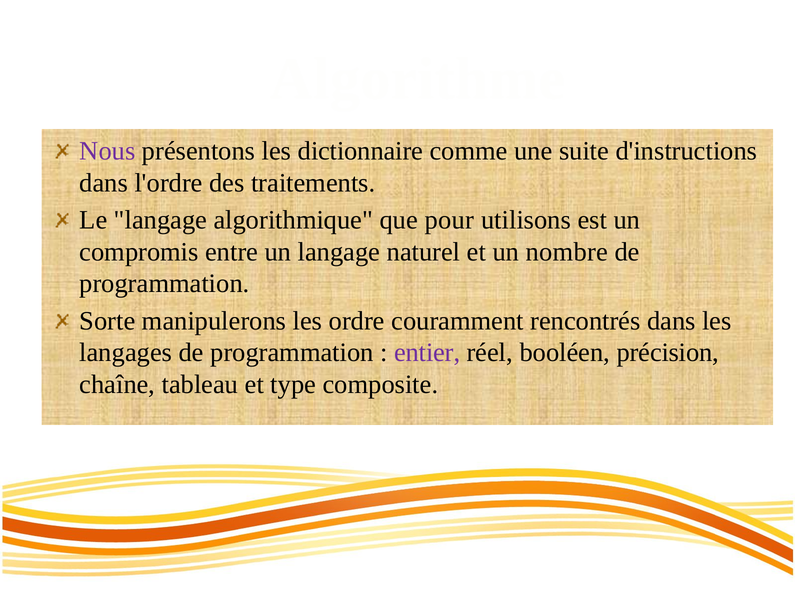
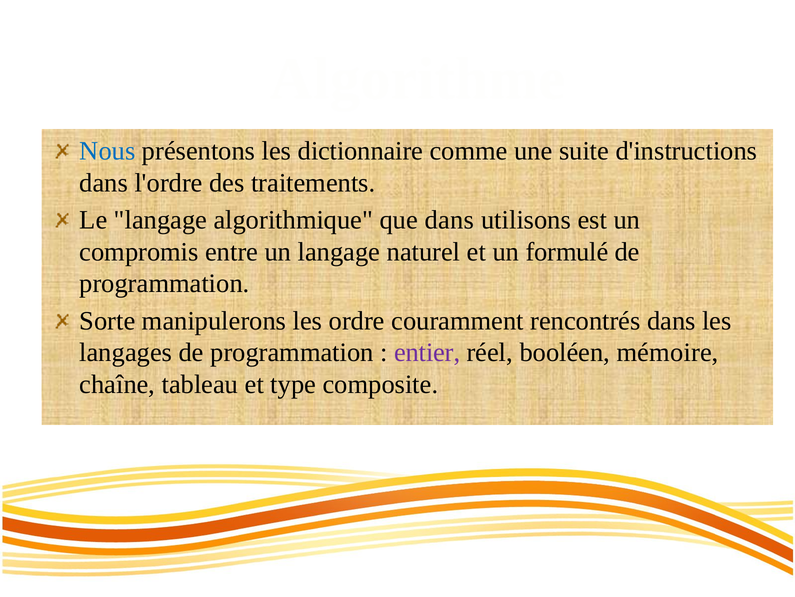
Nous colour: purple -> blue
que pour: pour -> dans
nombre: nombre -> formulé
précision: précision -> mémoire
